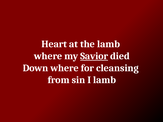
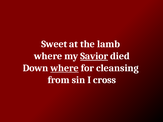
Heart: Heart -> Sweet
where at (65, 68) underline: none -> present
I lamb: lamb -> cross
